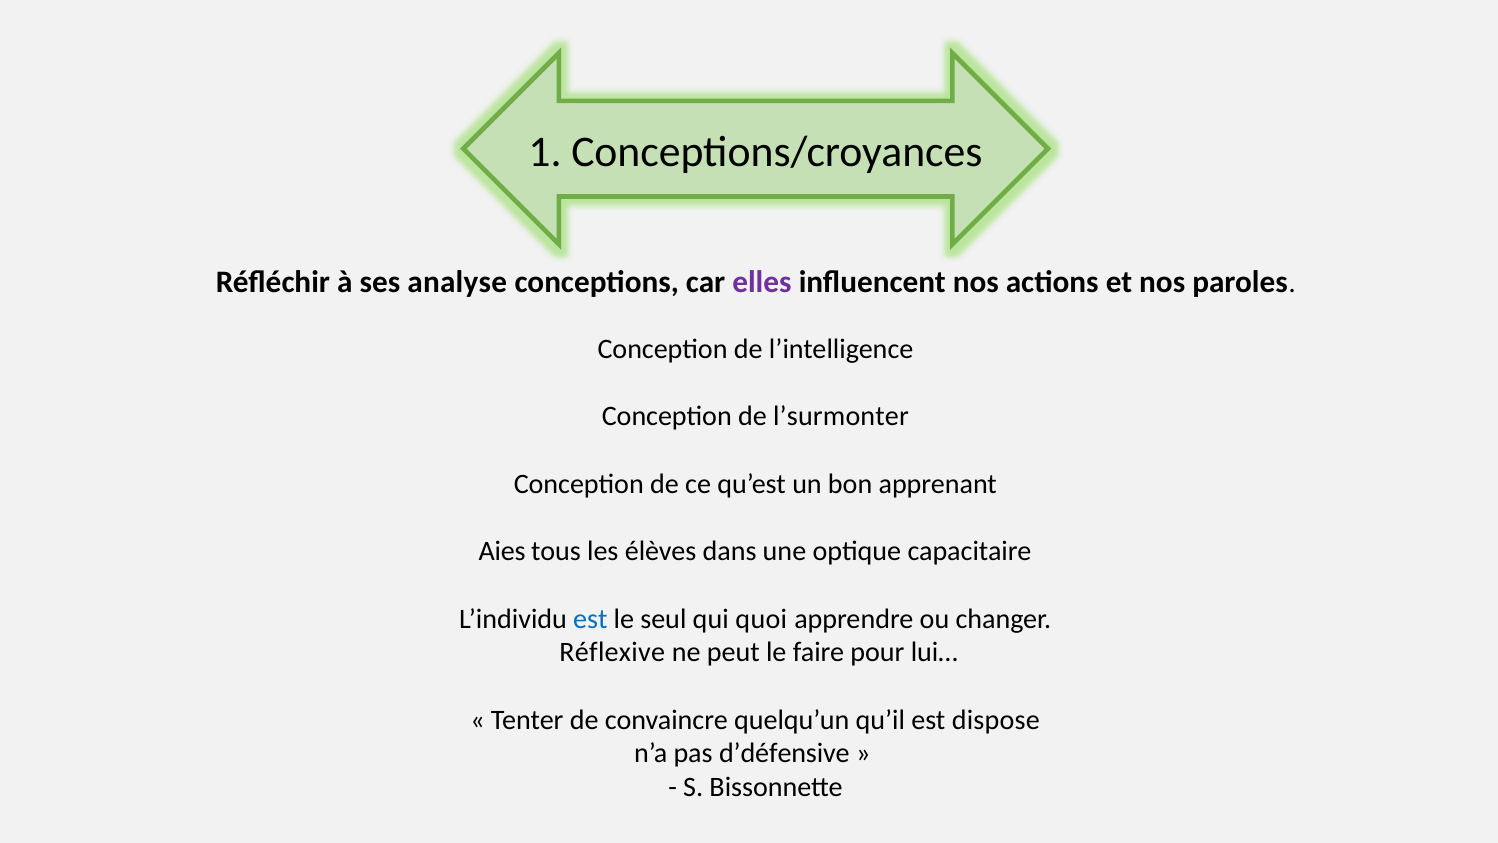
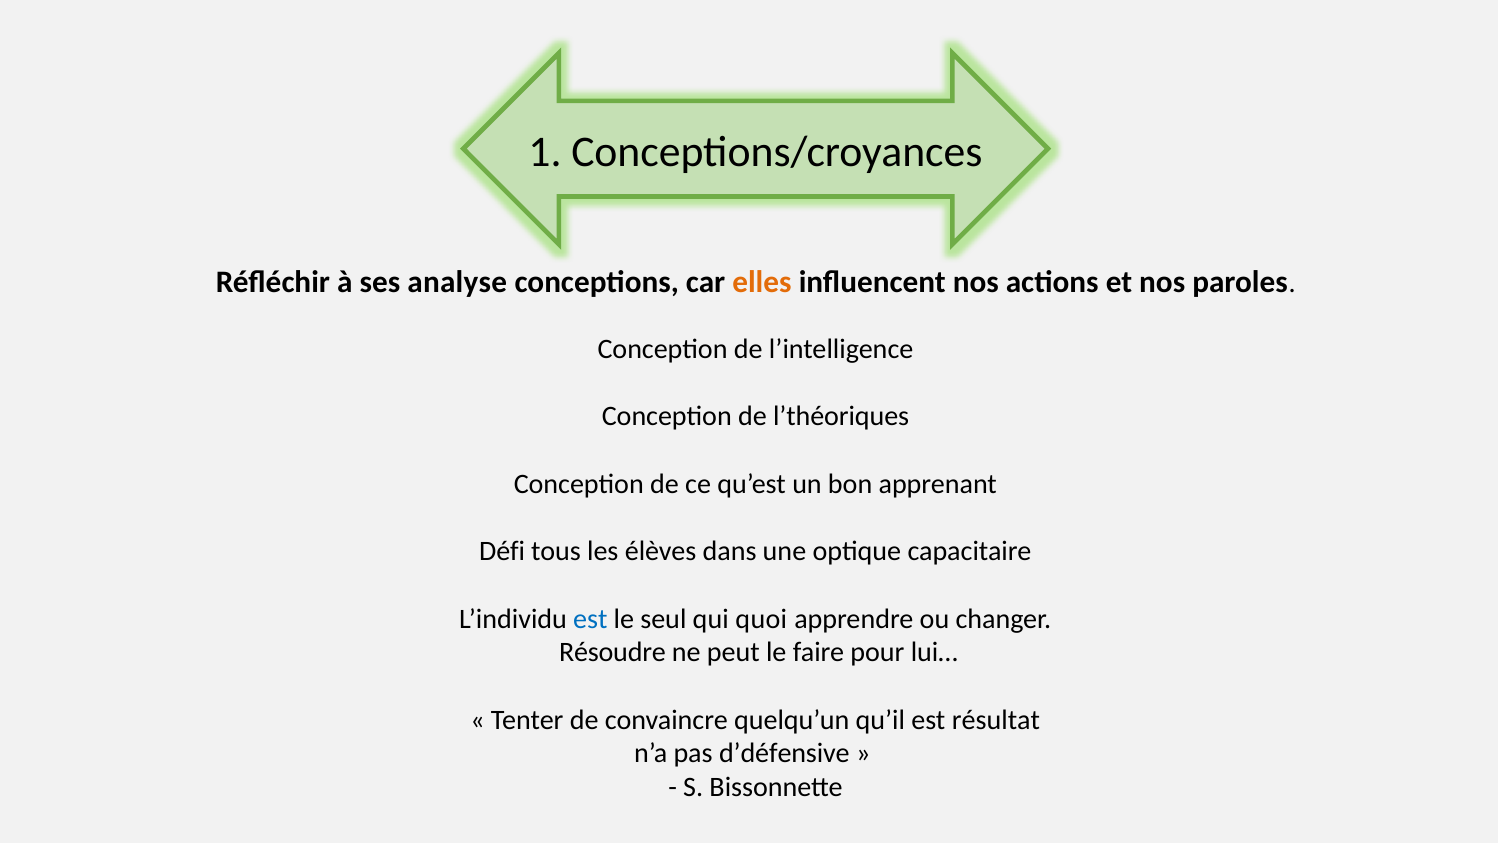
elles colour: purple -> orange
l’surmonter: l’surmonter -> l’théoriques
Aies: Aies -> Défi
Réflexive: Réflexive -> Résoudre
dispose: dispose -> résultat
